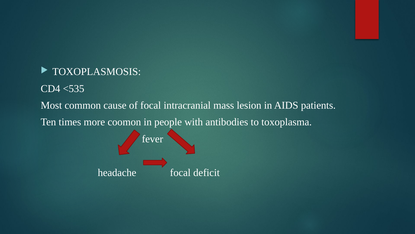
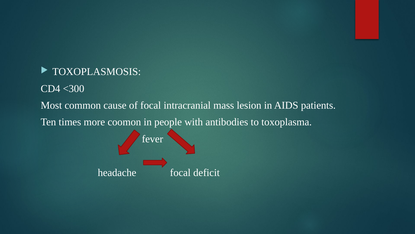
<535: <535 -> <300
